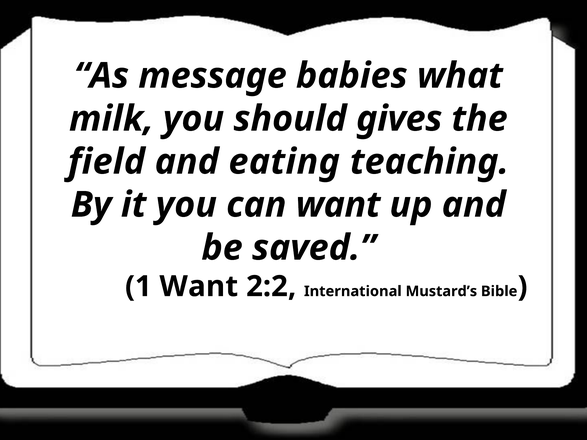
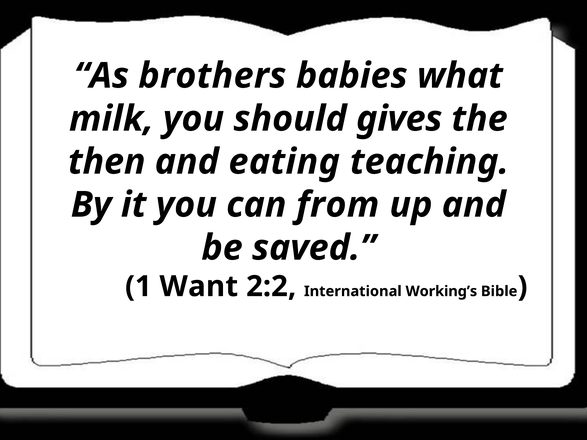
message: message -> brothers
field: field -> then
can want: want -> from
Mustard’s: Mustard’s -> Working’s
